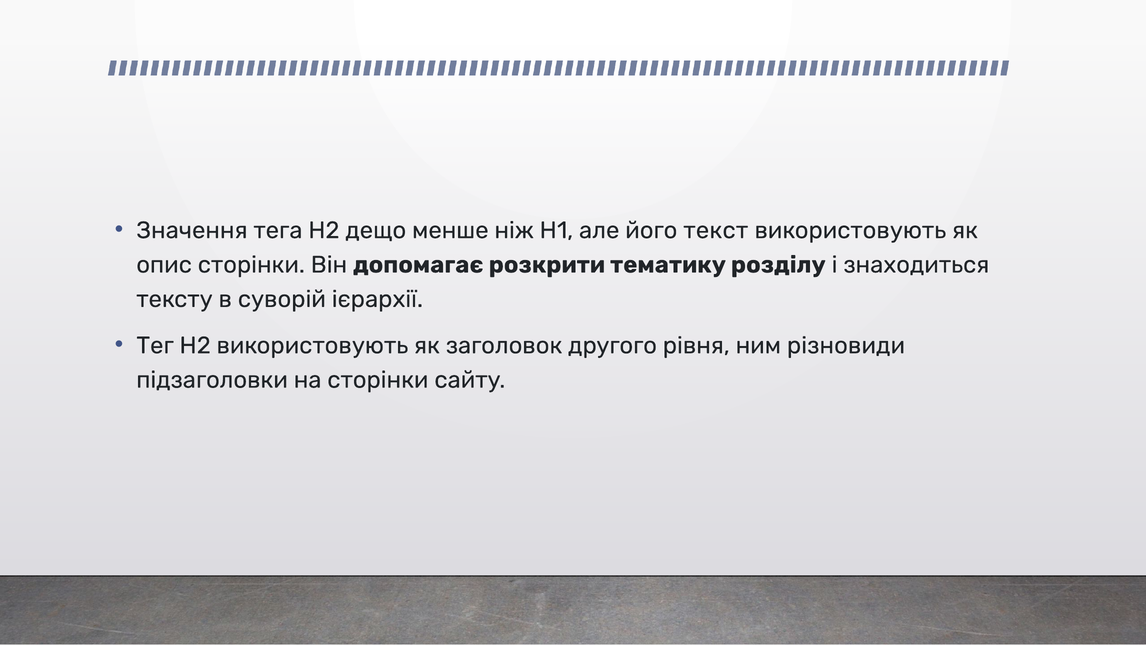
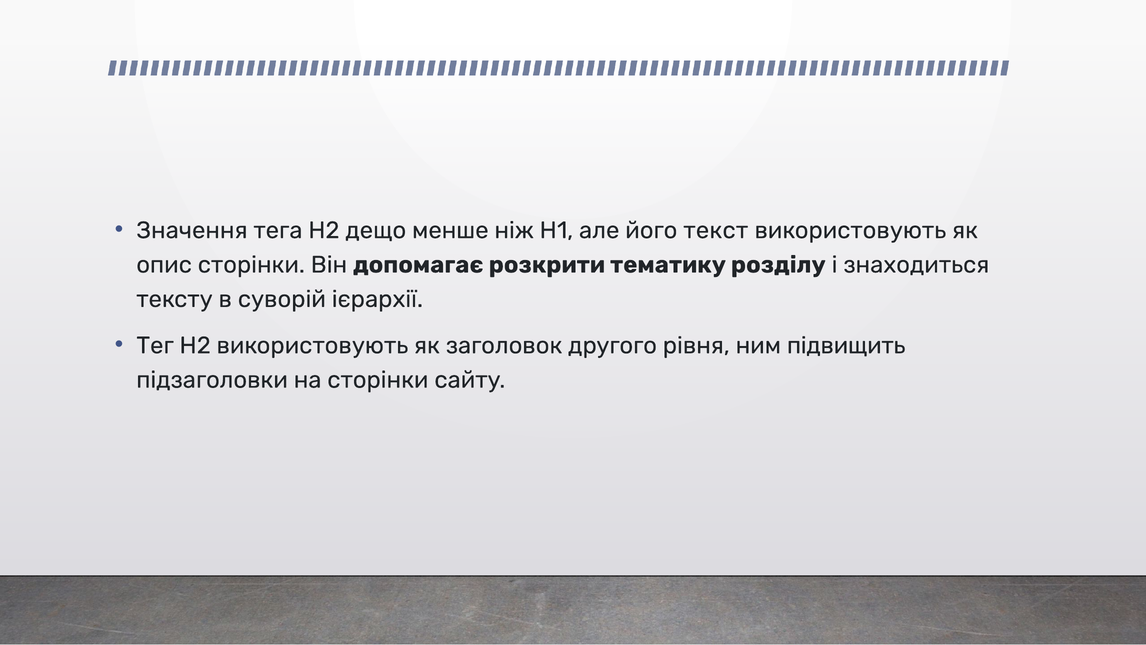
різновиди: різновиди -> підвищить
